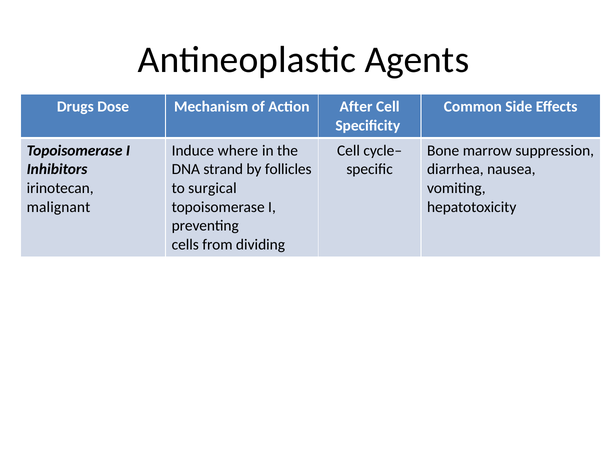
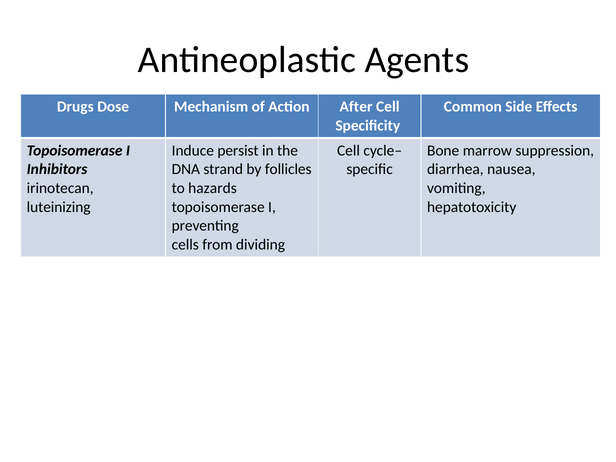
where: where -> persist
surgical: surgical -> hazards
malignant: malignant -> luteinizing
